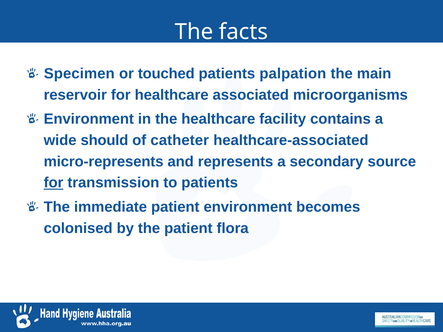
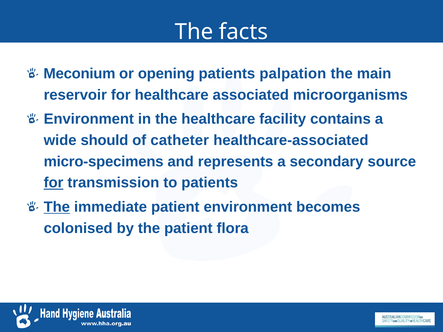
Specimen: Specimen -> Meconium
touched: touched -> opening
micro-represents: micro-represents -> micro-specimens
The at (57, 207) underline: none -> present
